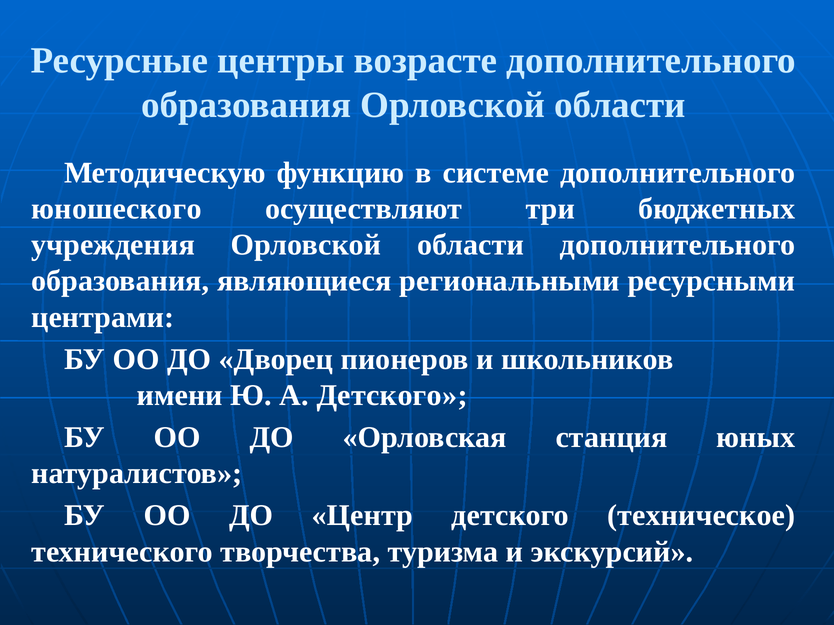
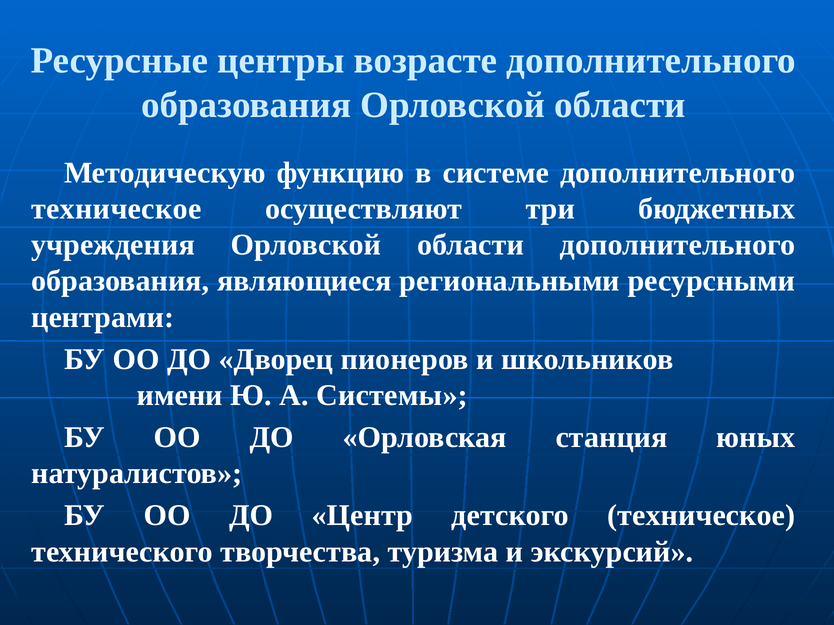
юношеского at (116, 209): юношеского -> техническое
А Детского: Детского -> Системы
